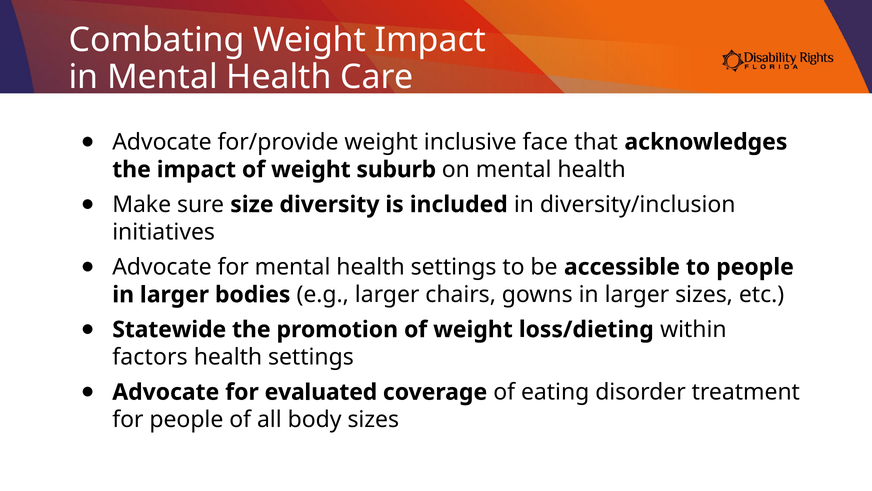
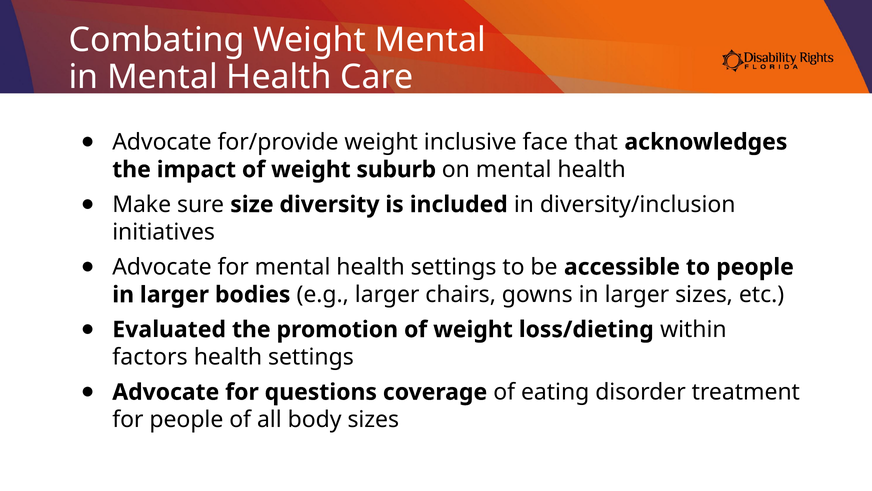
Weight Impact: Impact -> Mental
Statewide: Statewide -> Evaluated
evaluated: evaluated -> questions
